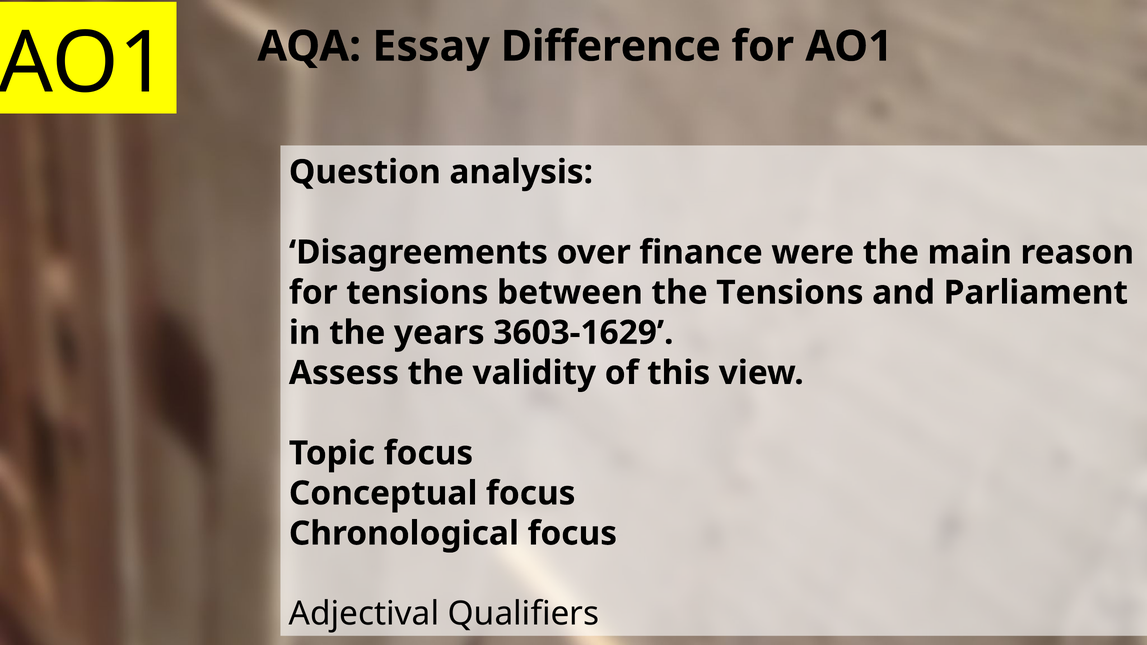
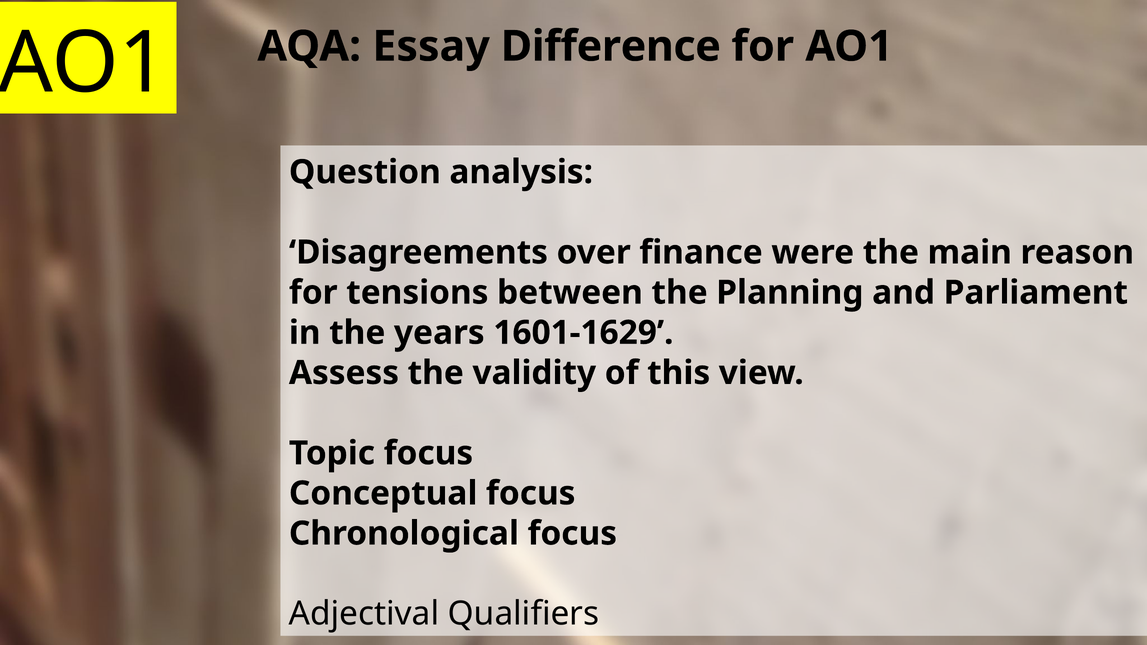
the Tensions: Tensions -> Planning
3603-1629: 3603-1629 -> 1601-1629
